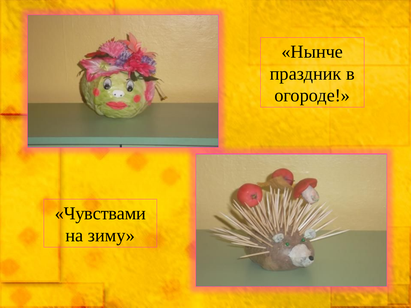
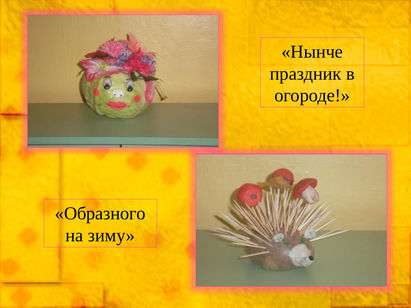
Чувствами: Чувствами -> Образного
